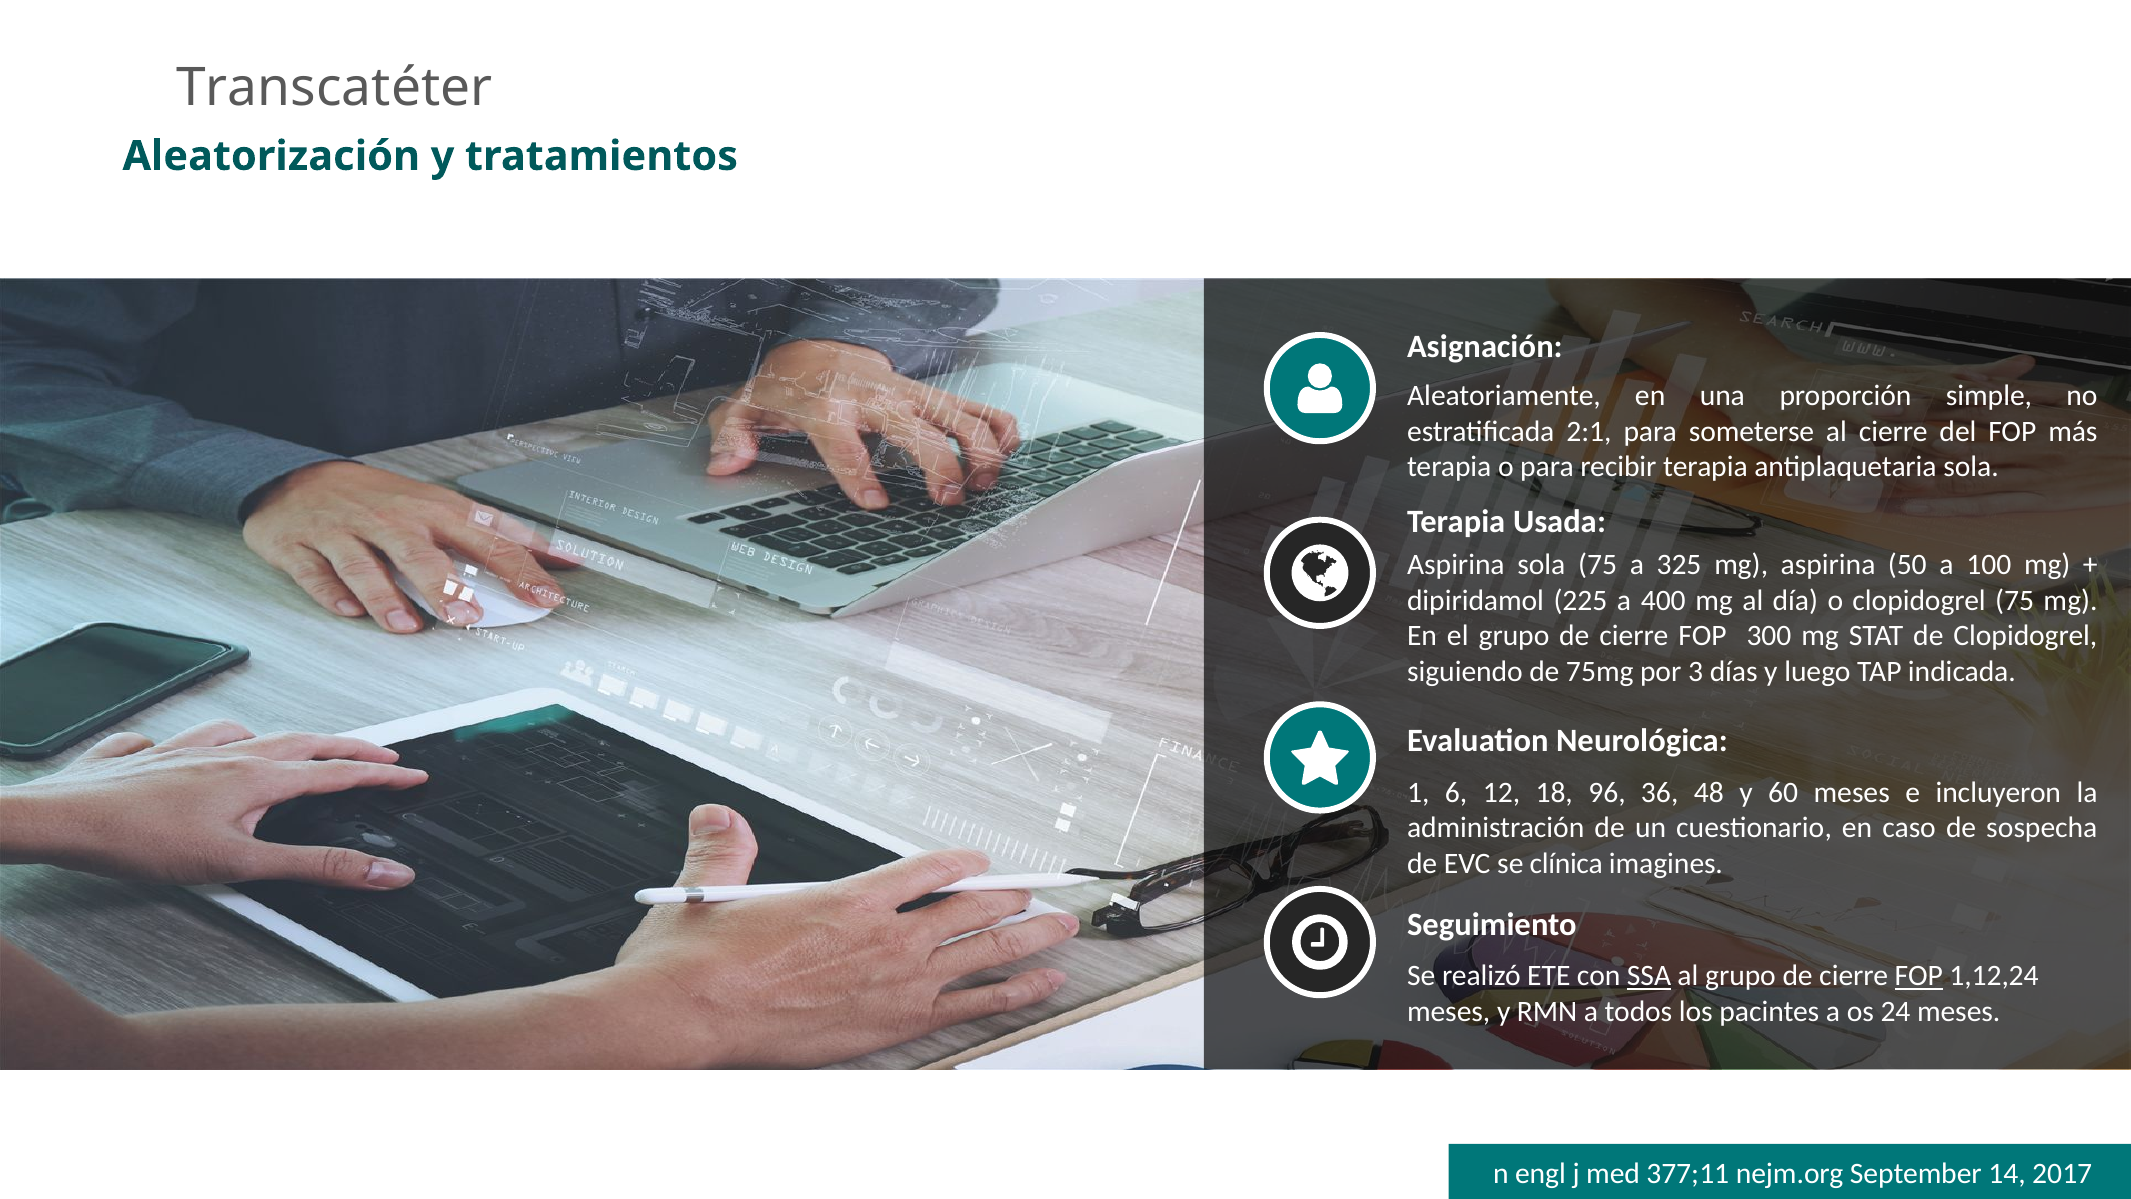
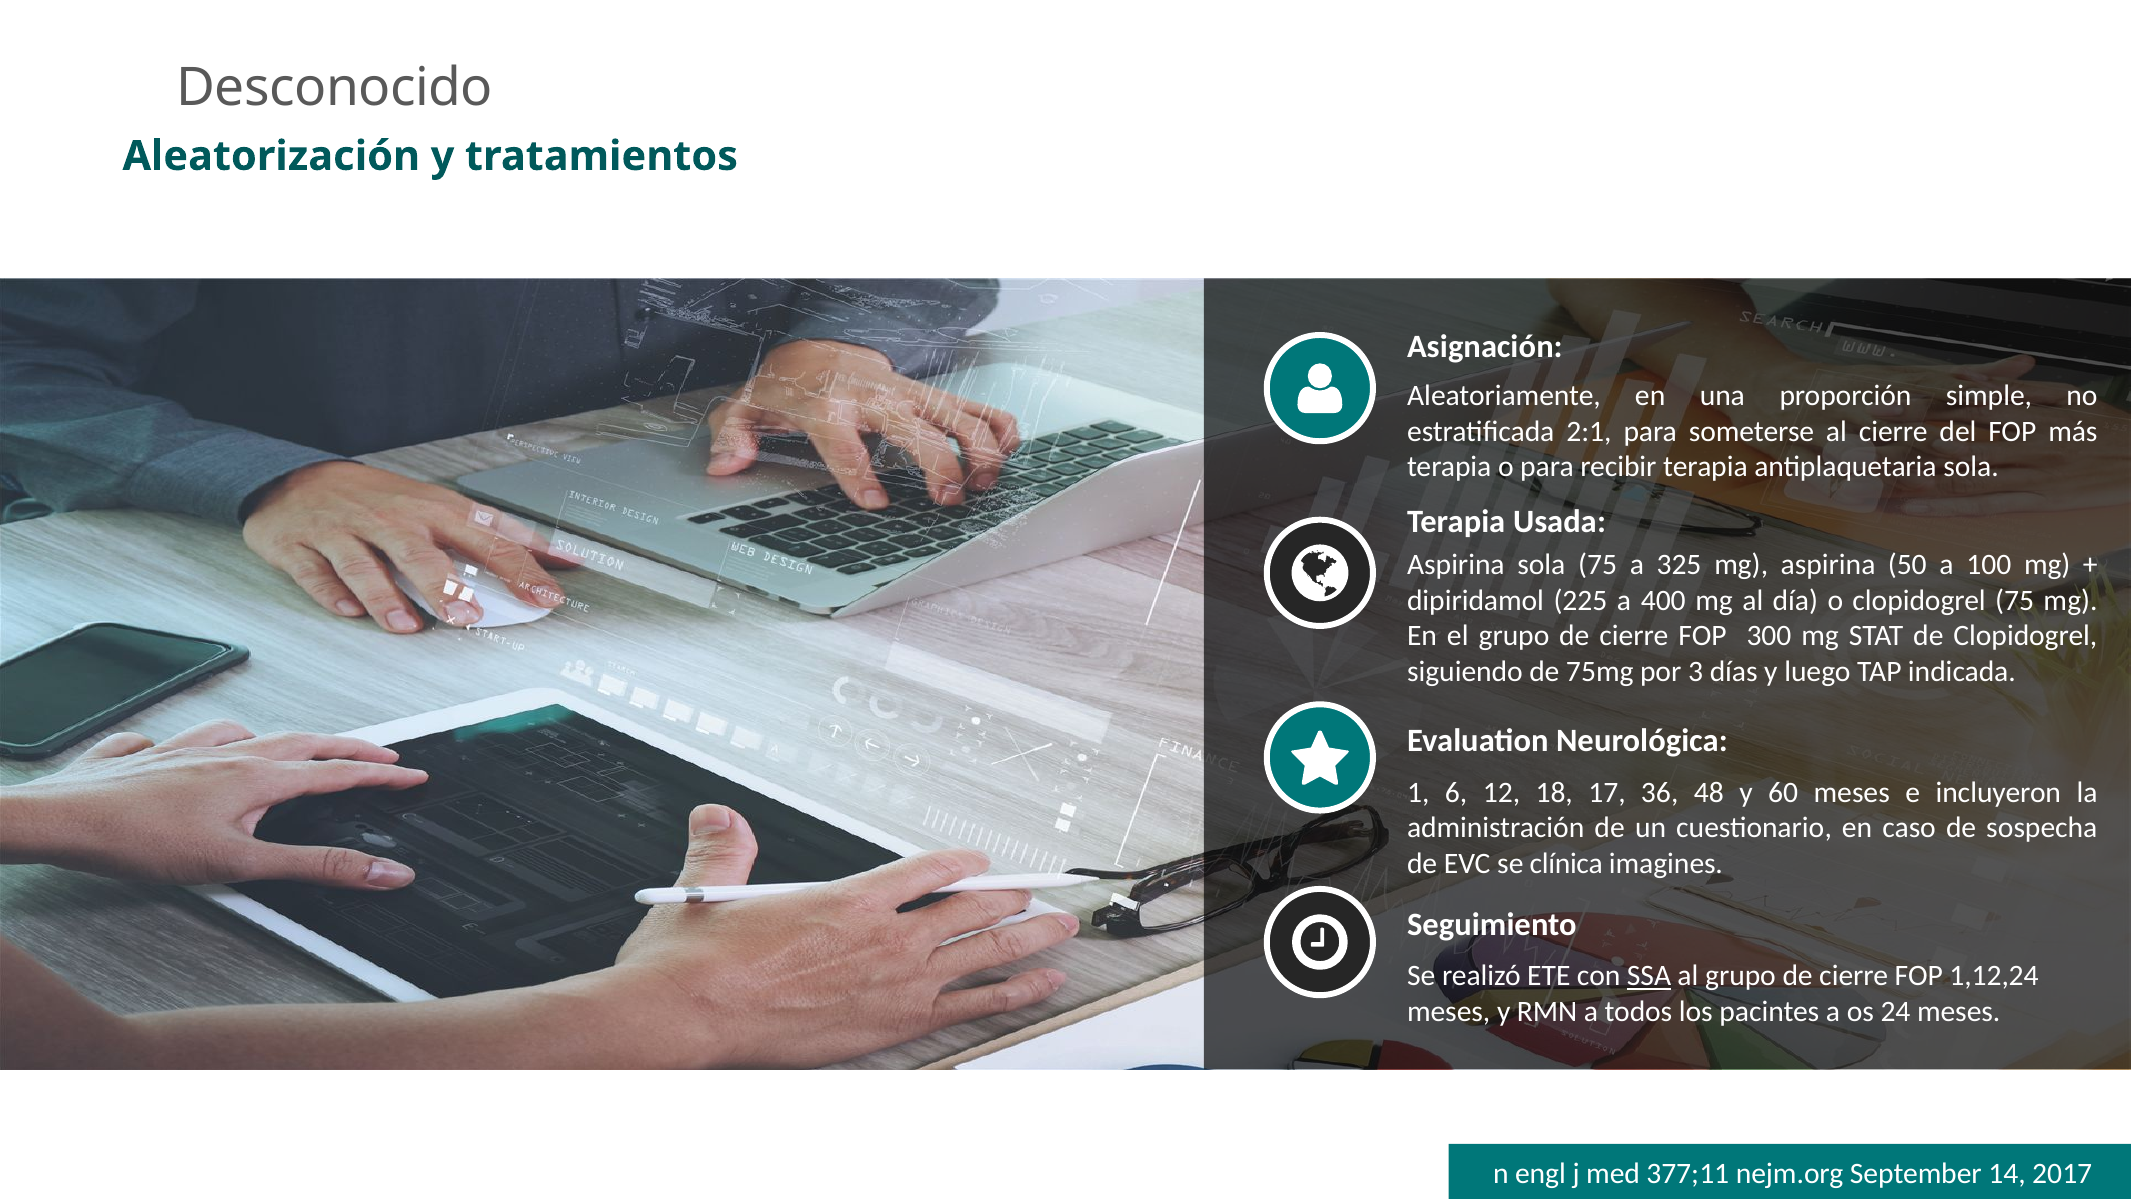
Transcatéter: Transcatéter -> Desconocido
96: 96 -> 17
FOP at (1919, 976) underline: present -> none
